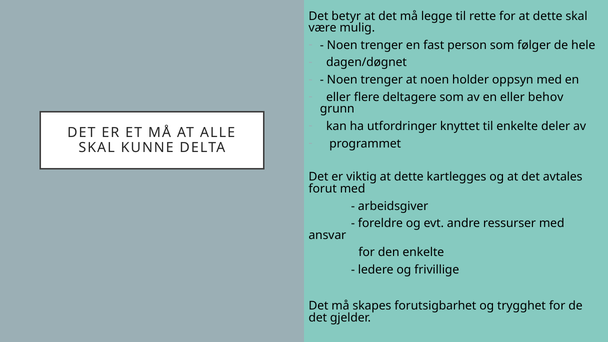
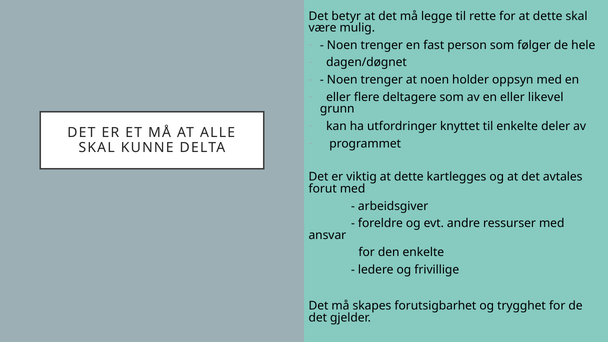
behov: behov -> likevel
